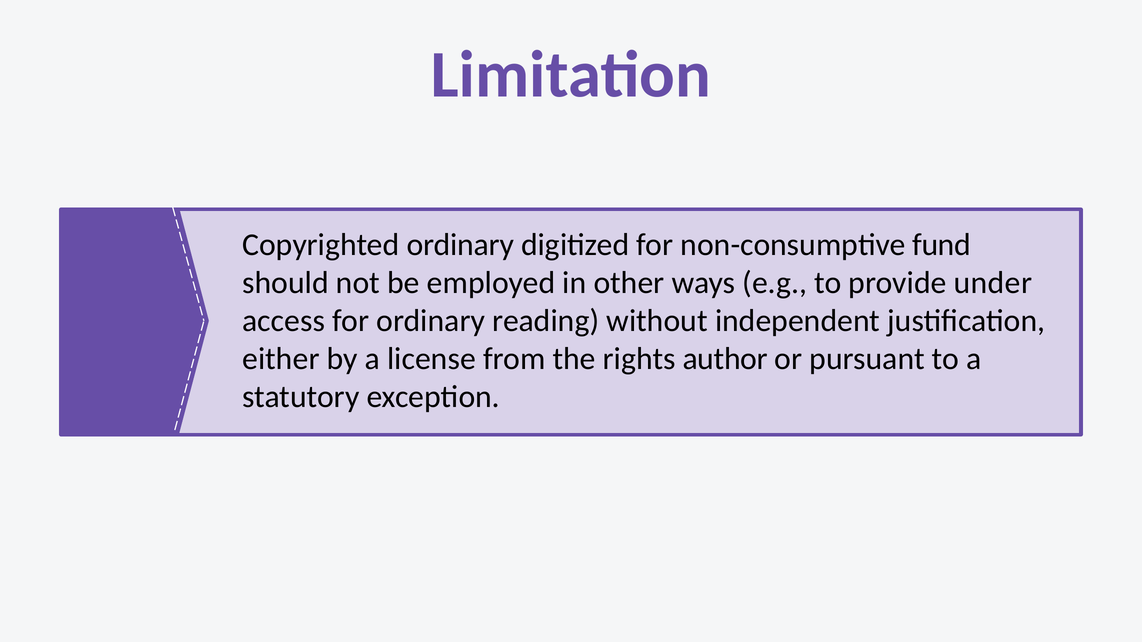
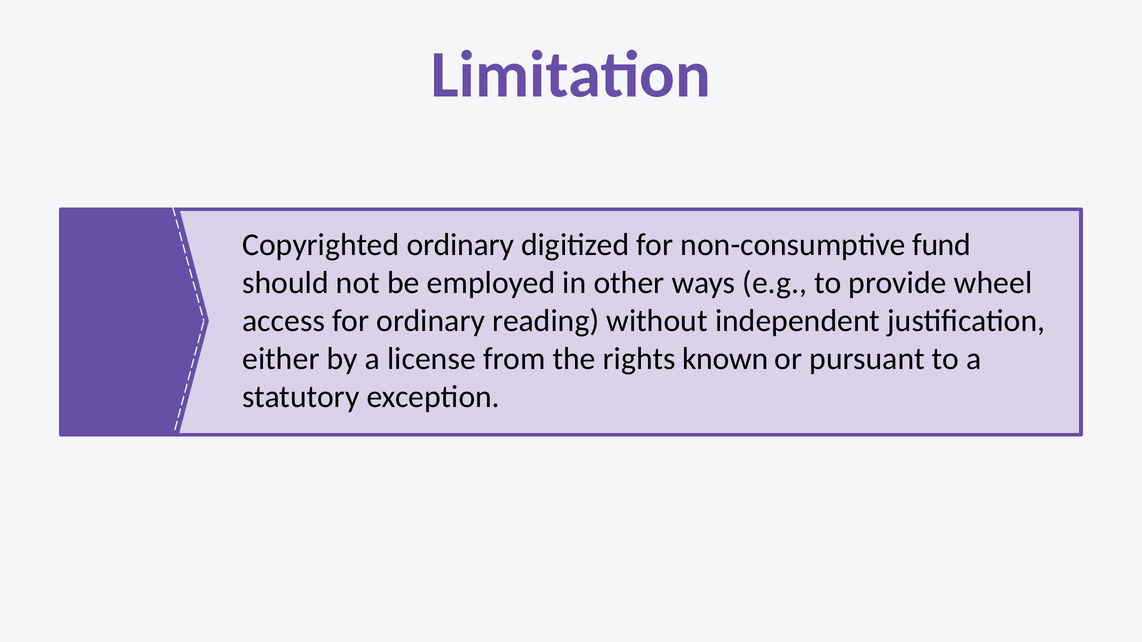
under: under -> wheel
author: author -> known
